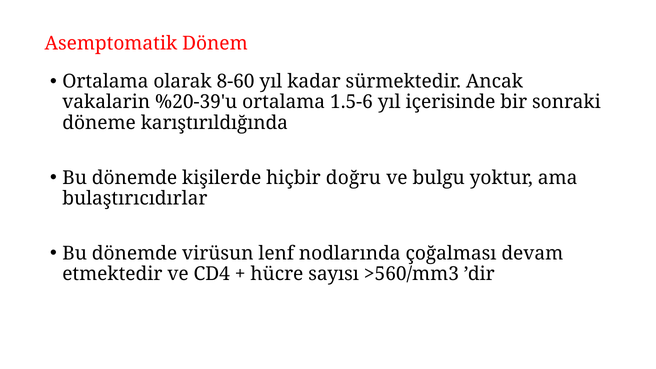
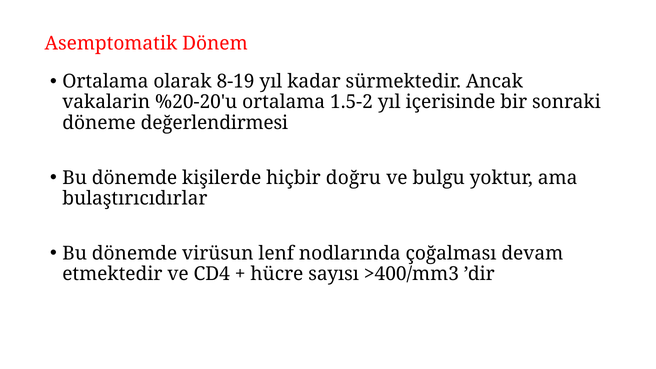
8-60: 8-60 -> 8-19
%20-39'u: %20-39'u -> %20-20'u
1.5-6: 1.5-6 -> 1.5-2
karıştırıldığında: karıştırıldığında -> değerlendirmesi
>560/mm3: >560/mm3 -> >400/mm3
